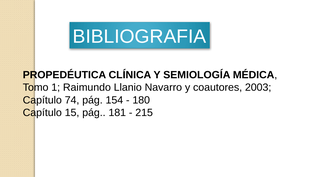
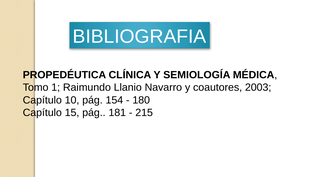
74: 74 -> 10
